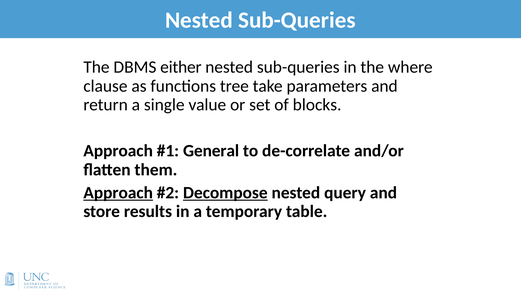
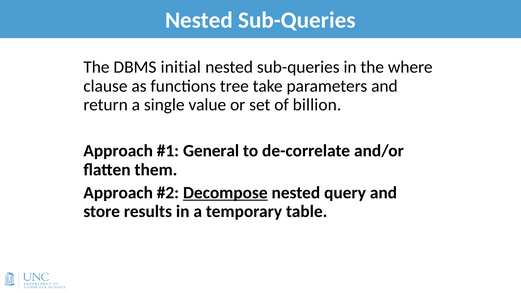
either: either -> initial
blocks: blocks -> billion
Approach at (118, 193) underline: present -> none
